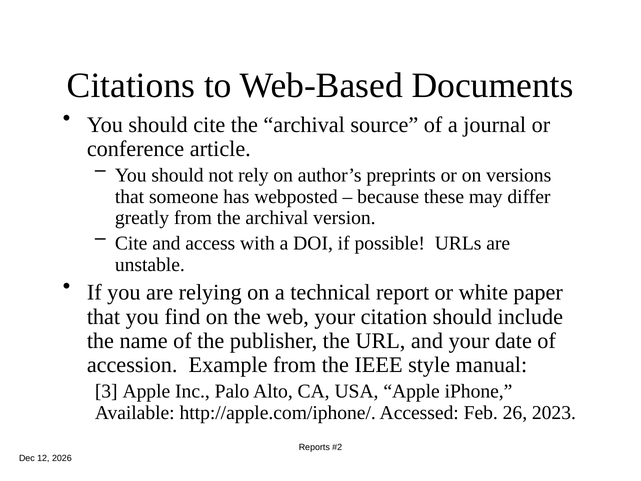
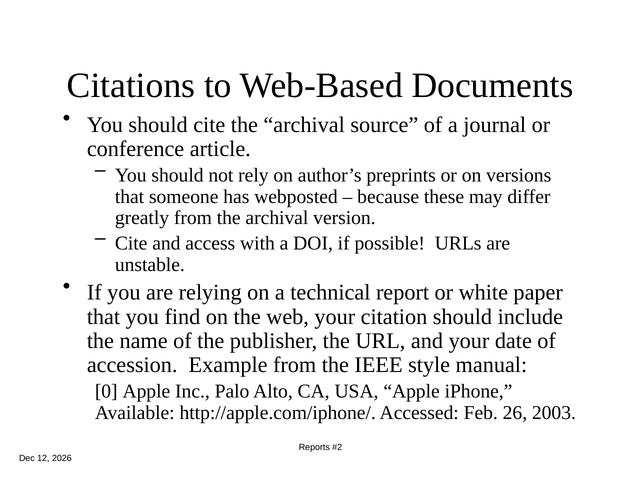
3: 3 -> 0
2023: 2023 -> 2003
